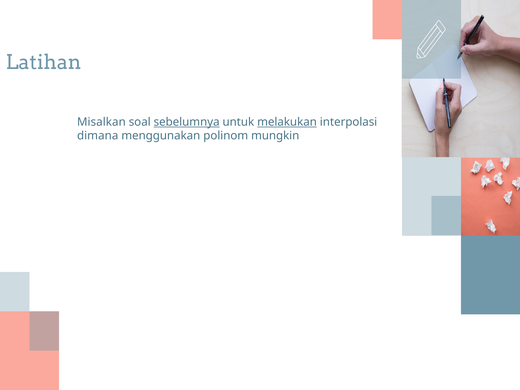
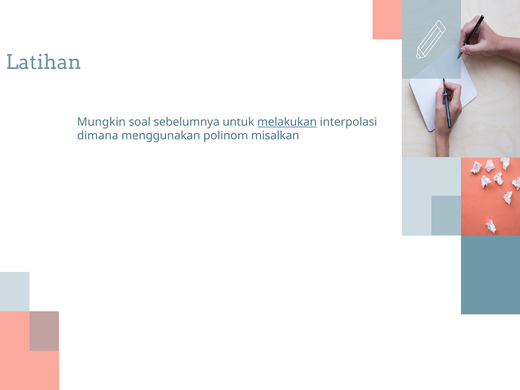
Misalkan: Misalkan -> Mungkin
sebelumnya underline: present -> none
mungkin: mungkin -> misalkan
